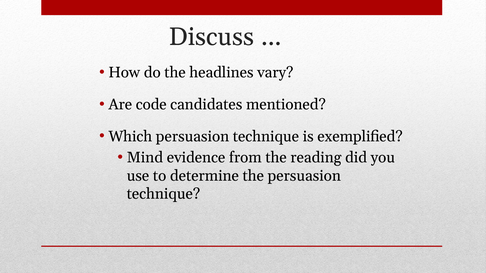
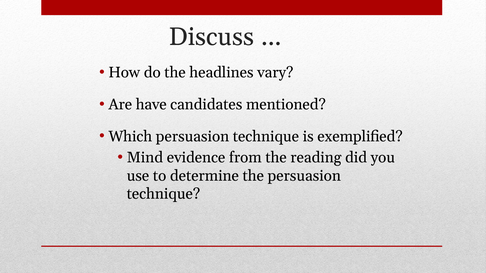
code: code -> have
